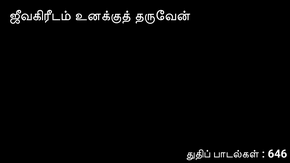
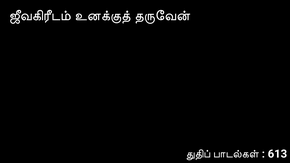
646: 646 -> 613
